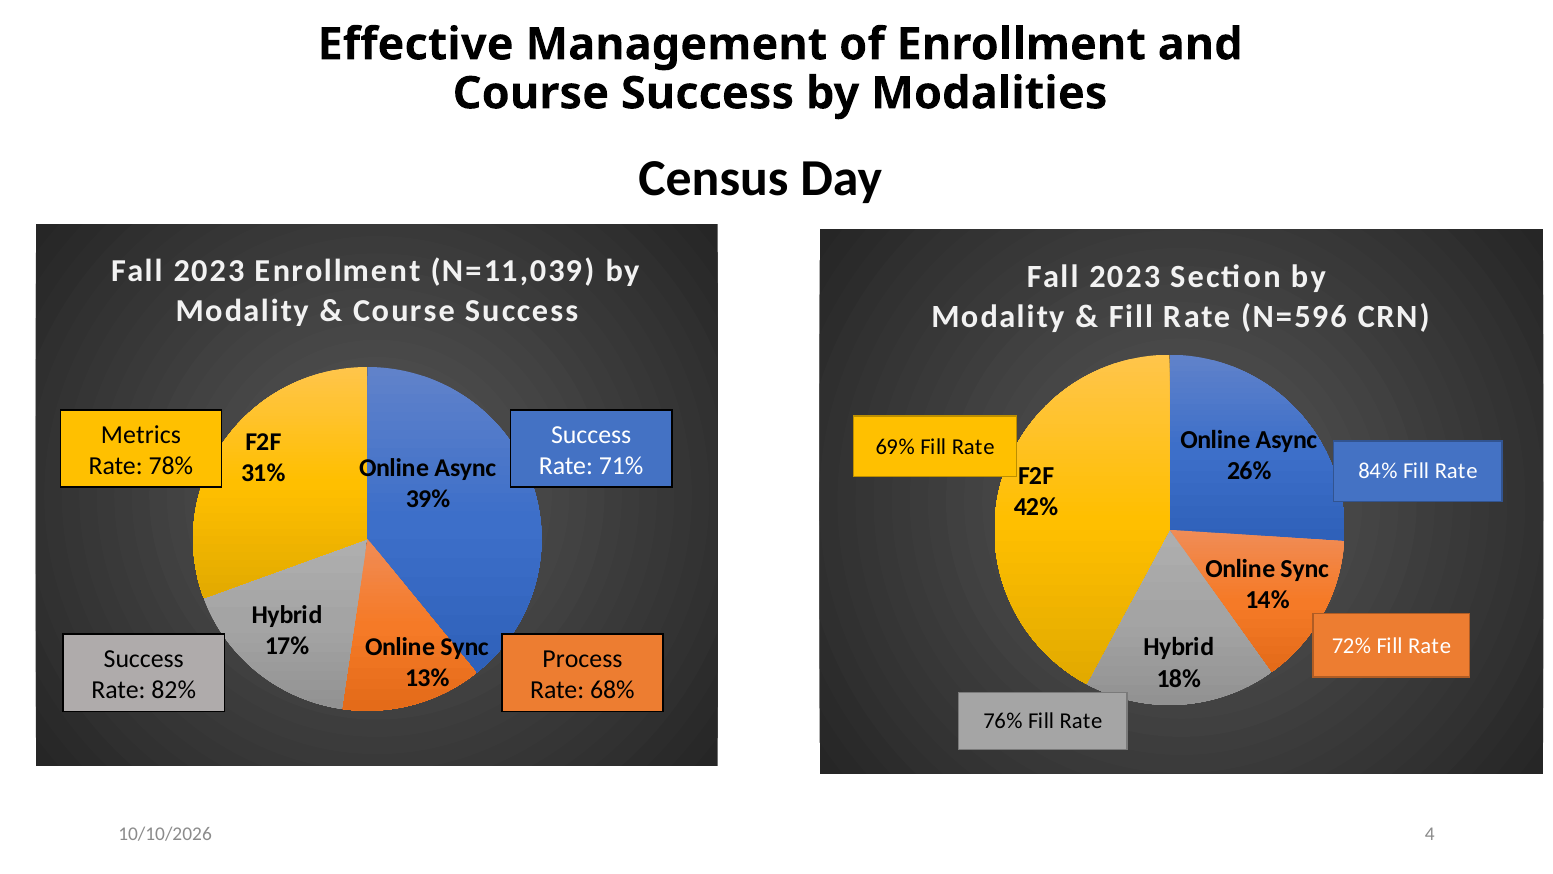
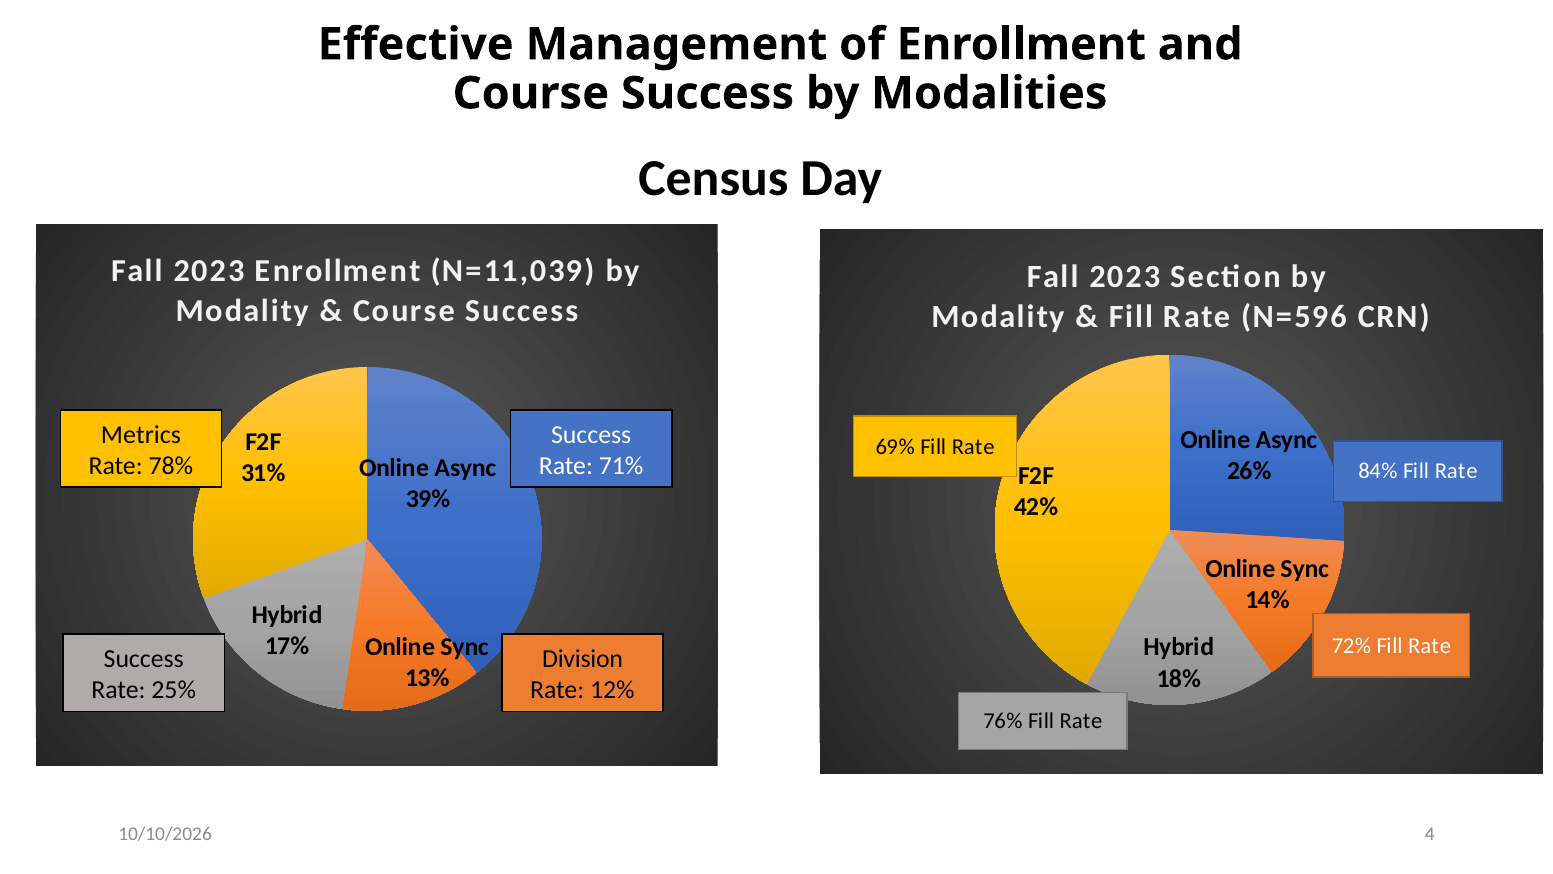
Process: Process -> Division
82%: 82% -> 25%
68%: 68% -> 12%
